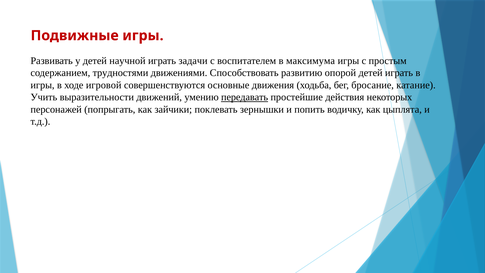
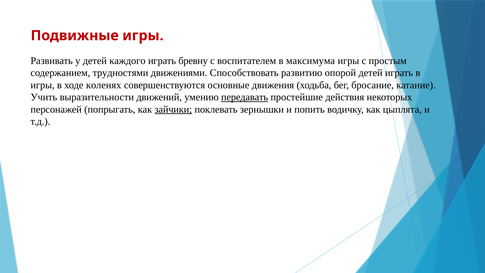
научной: научной -> каждого
задачи: задачи -> бревну
игровой: игровой -> коленях
зайчики underline: none -> present
